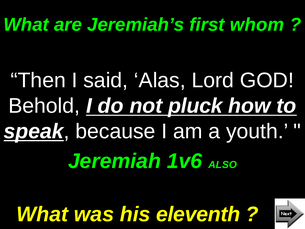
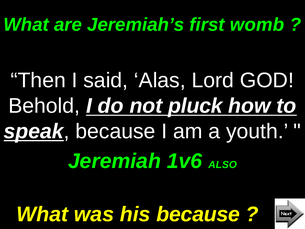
whom: whom -> womb
his eleventh: eleventh -> because
